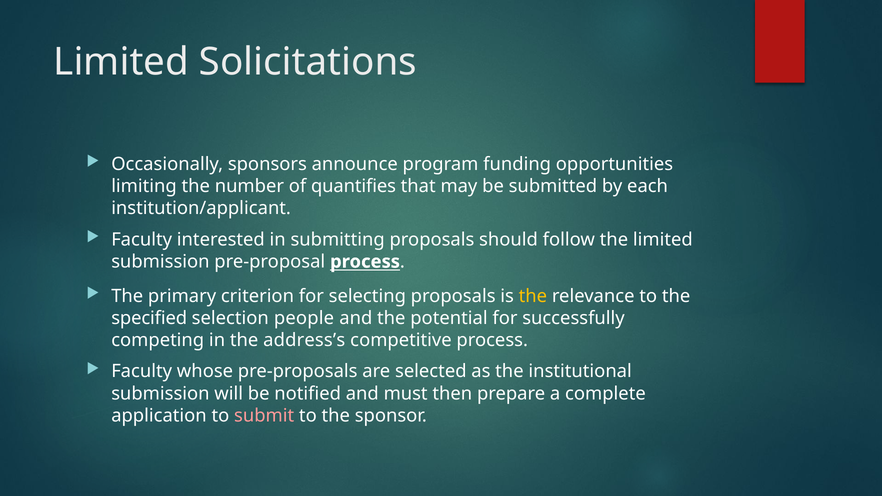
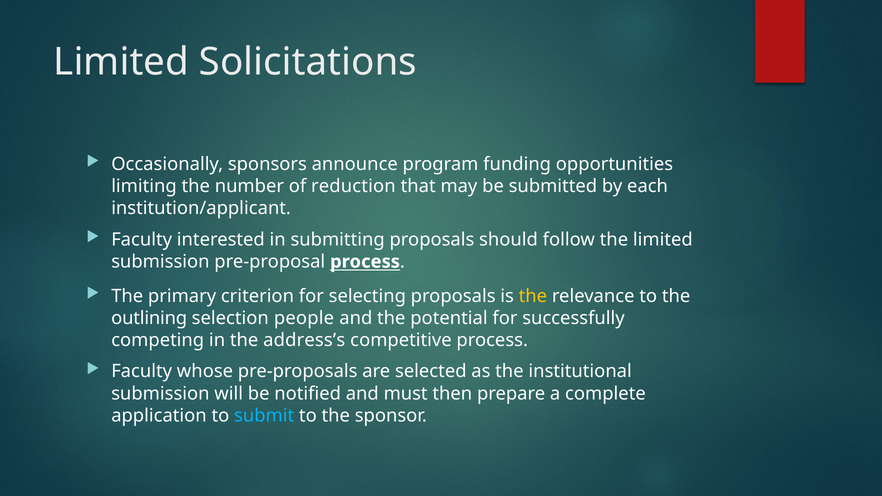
quantifies: quantifies -> reduction
specified: specified -> outlining
submit colour: pink -> light blue
